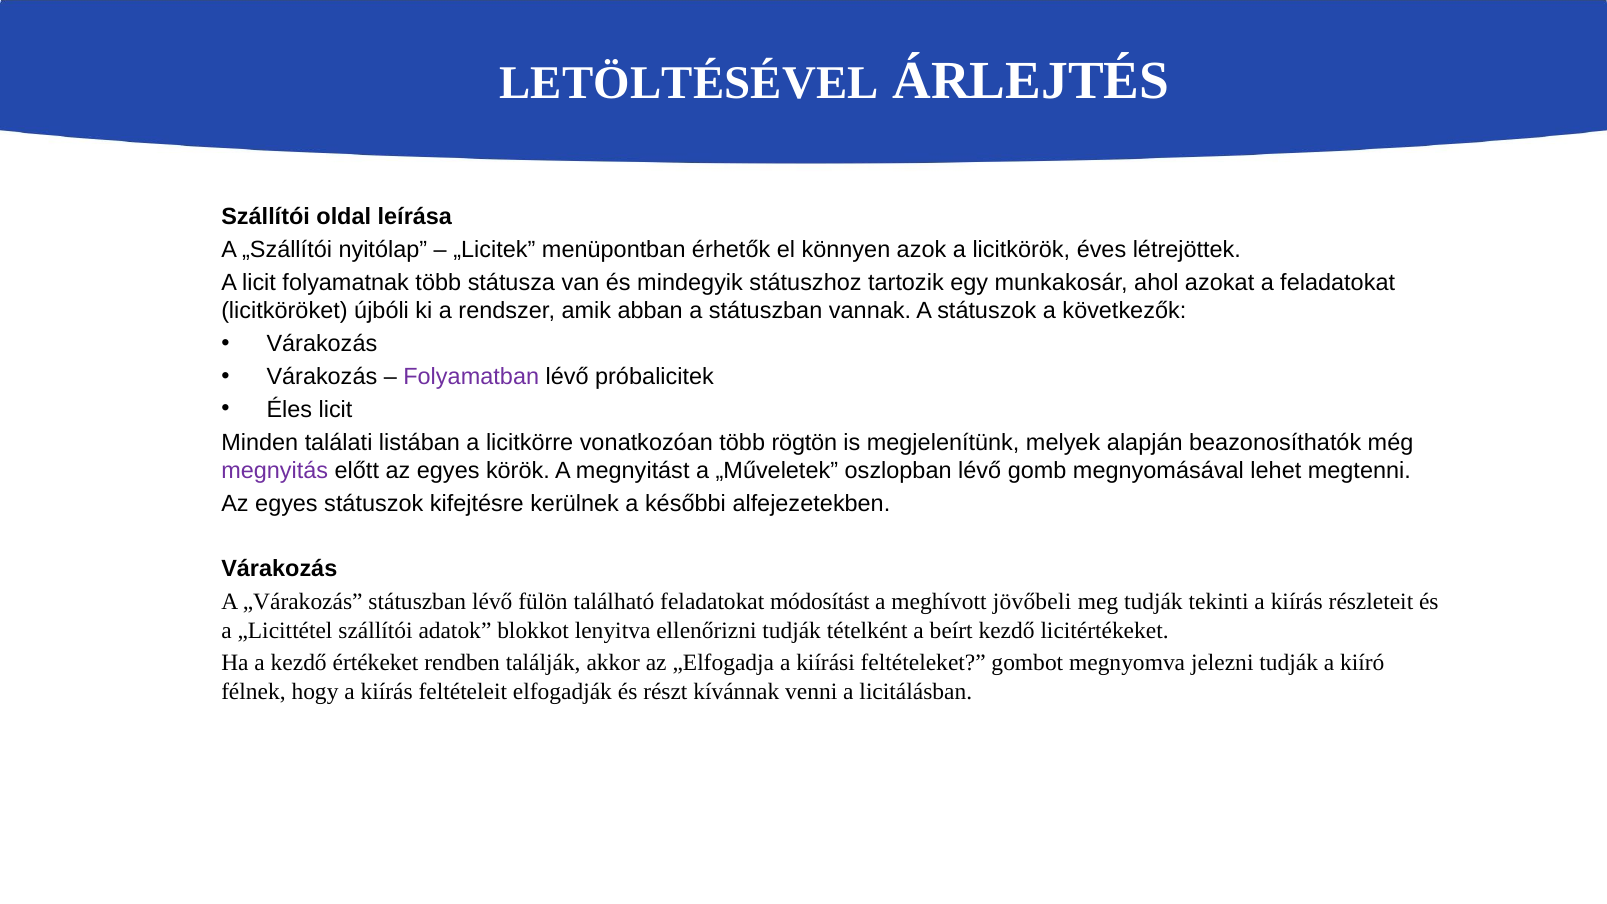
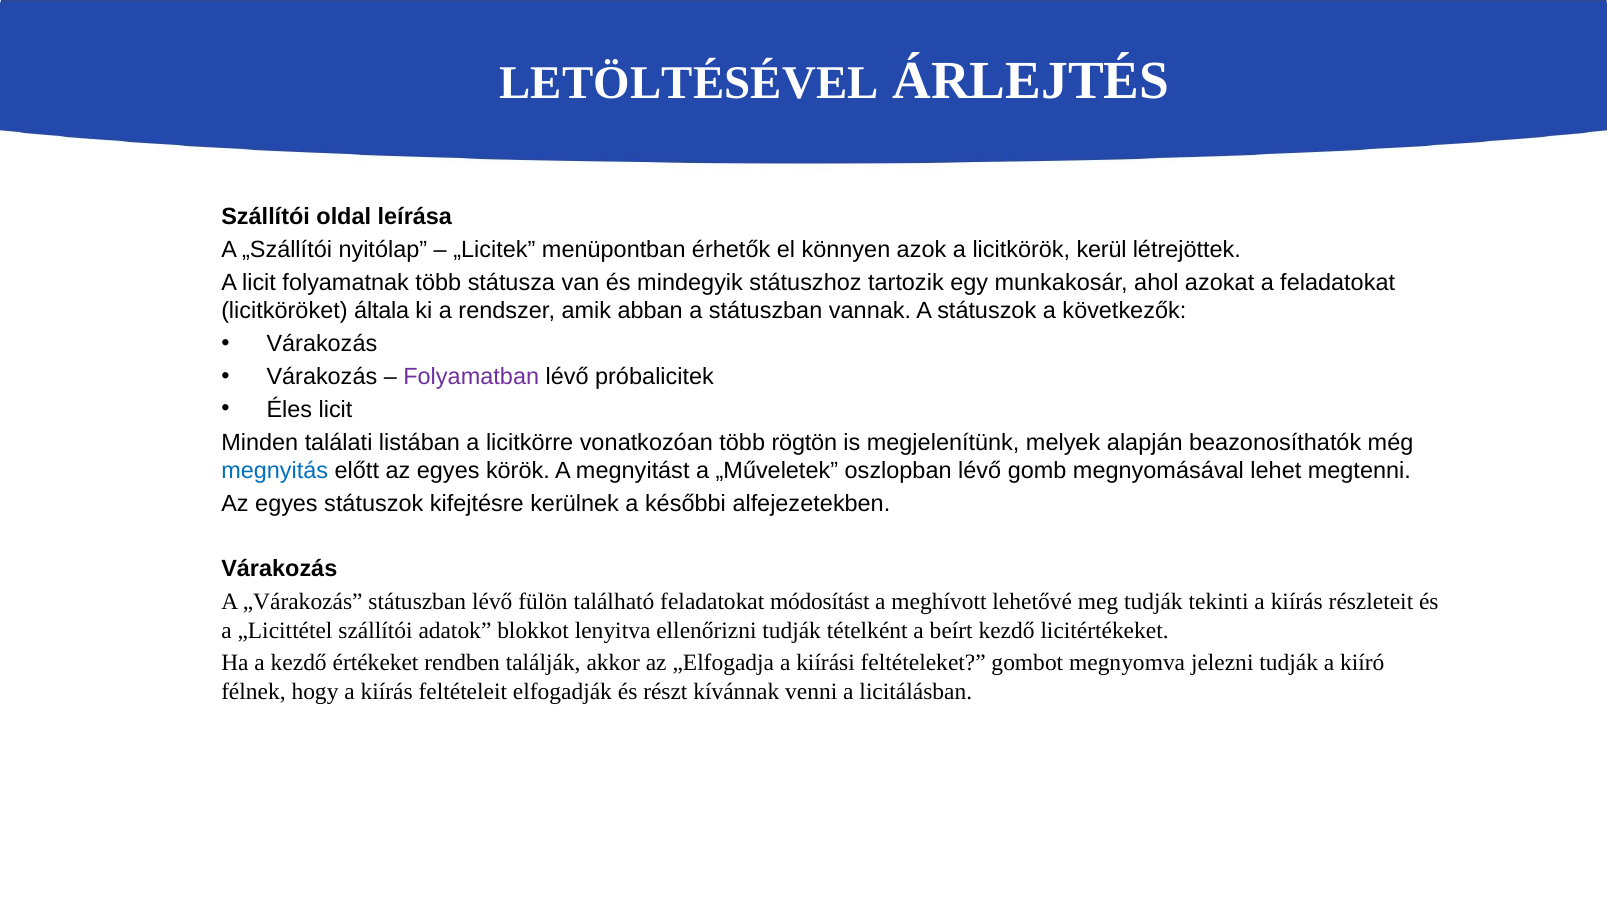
éves: éves -> kerül
újbóli: újbóli -> általa
megnyitás colour: purple -> blue
jövőbeli: jövőbeli -> lehetővé
